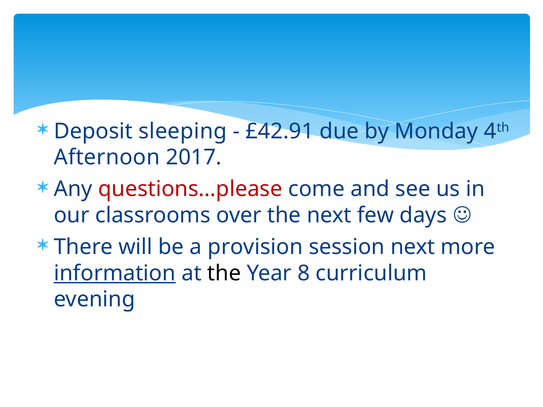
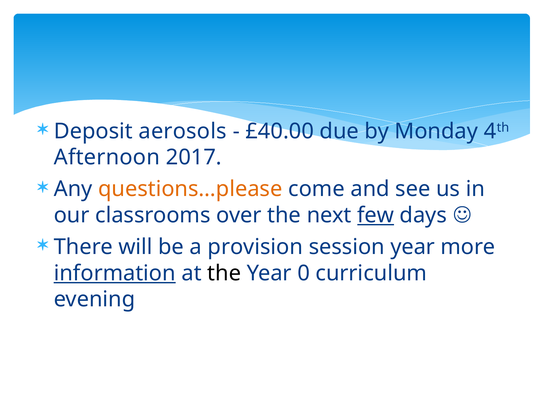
sleeping: sleeping -> aerosols
£42.91: £42.91 -> £40.00
questions…please colour: red -> orange
few underline: none -> present
session next: next -> year
8: 8 -> 0
